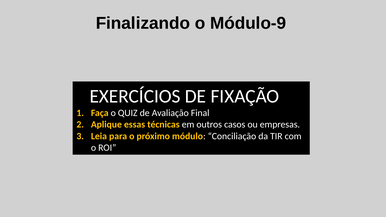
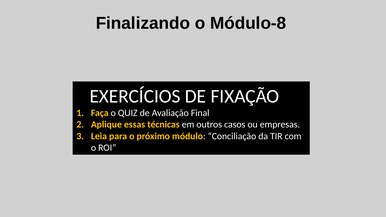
Módulo-9: Módulo-9 -> Módulo-8
